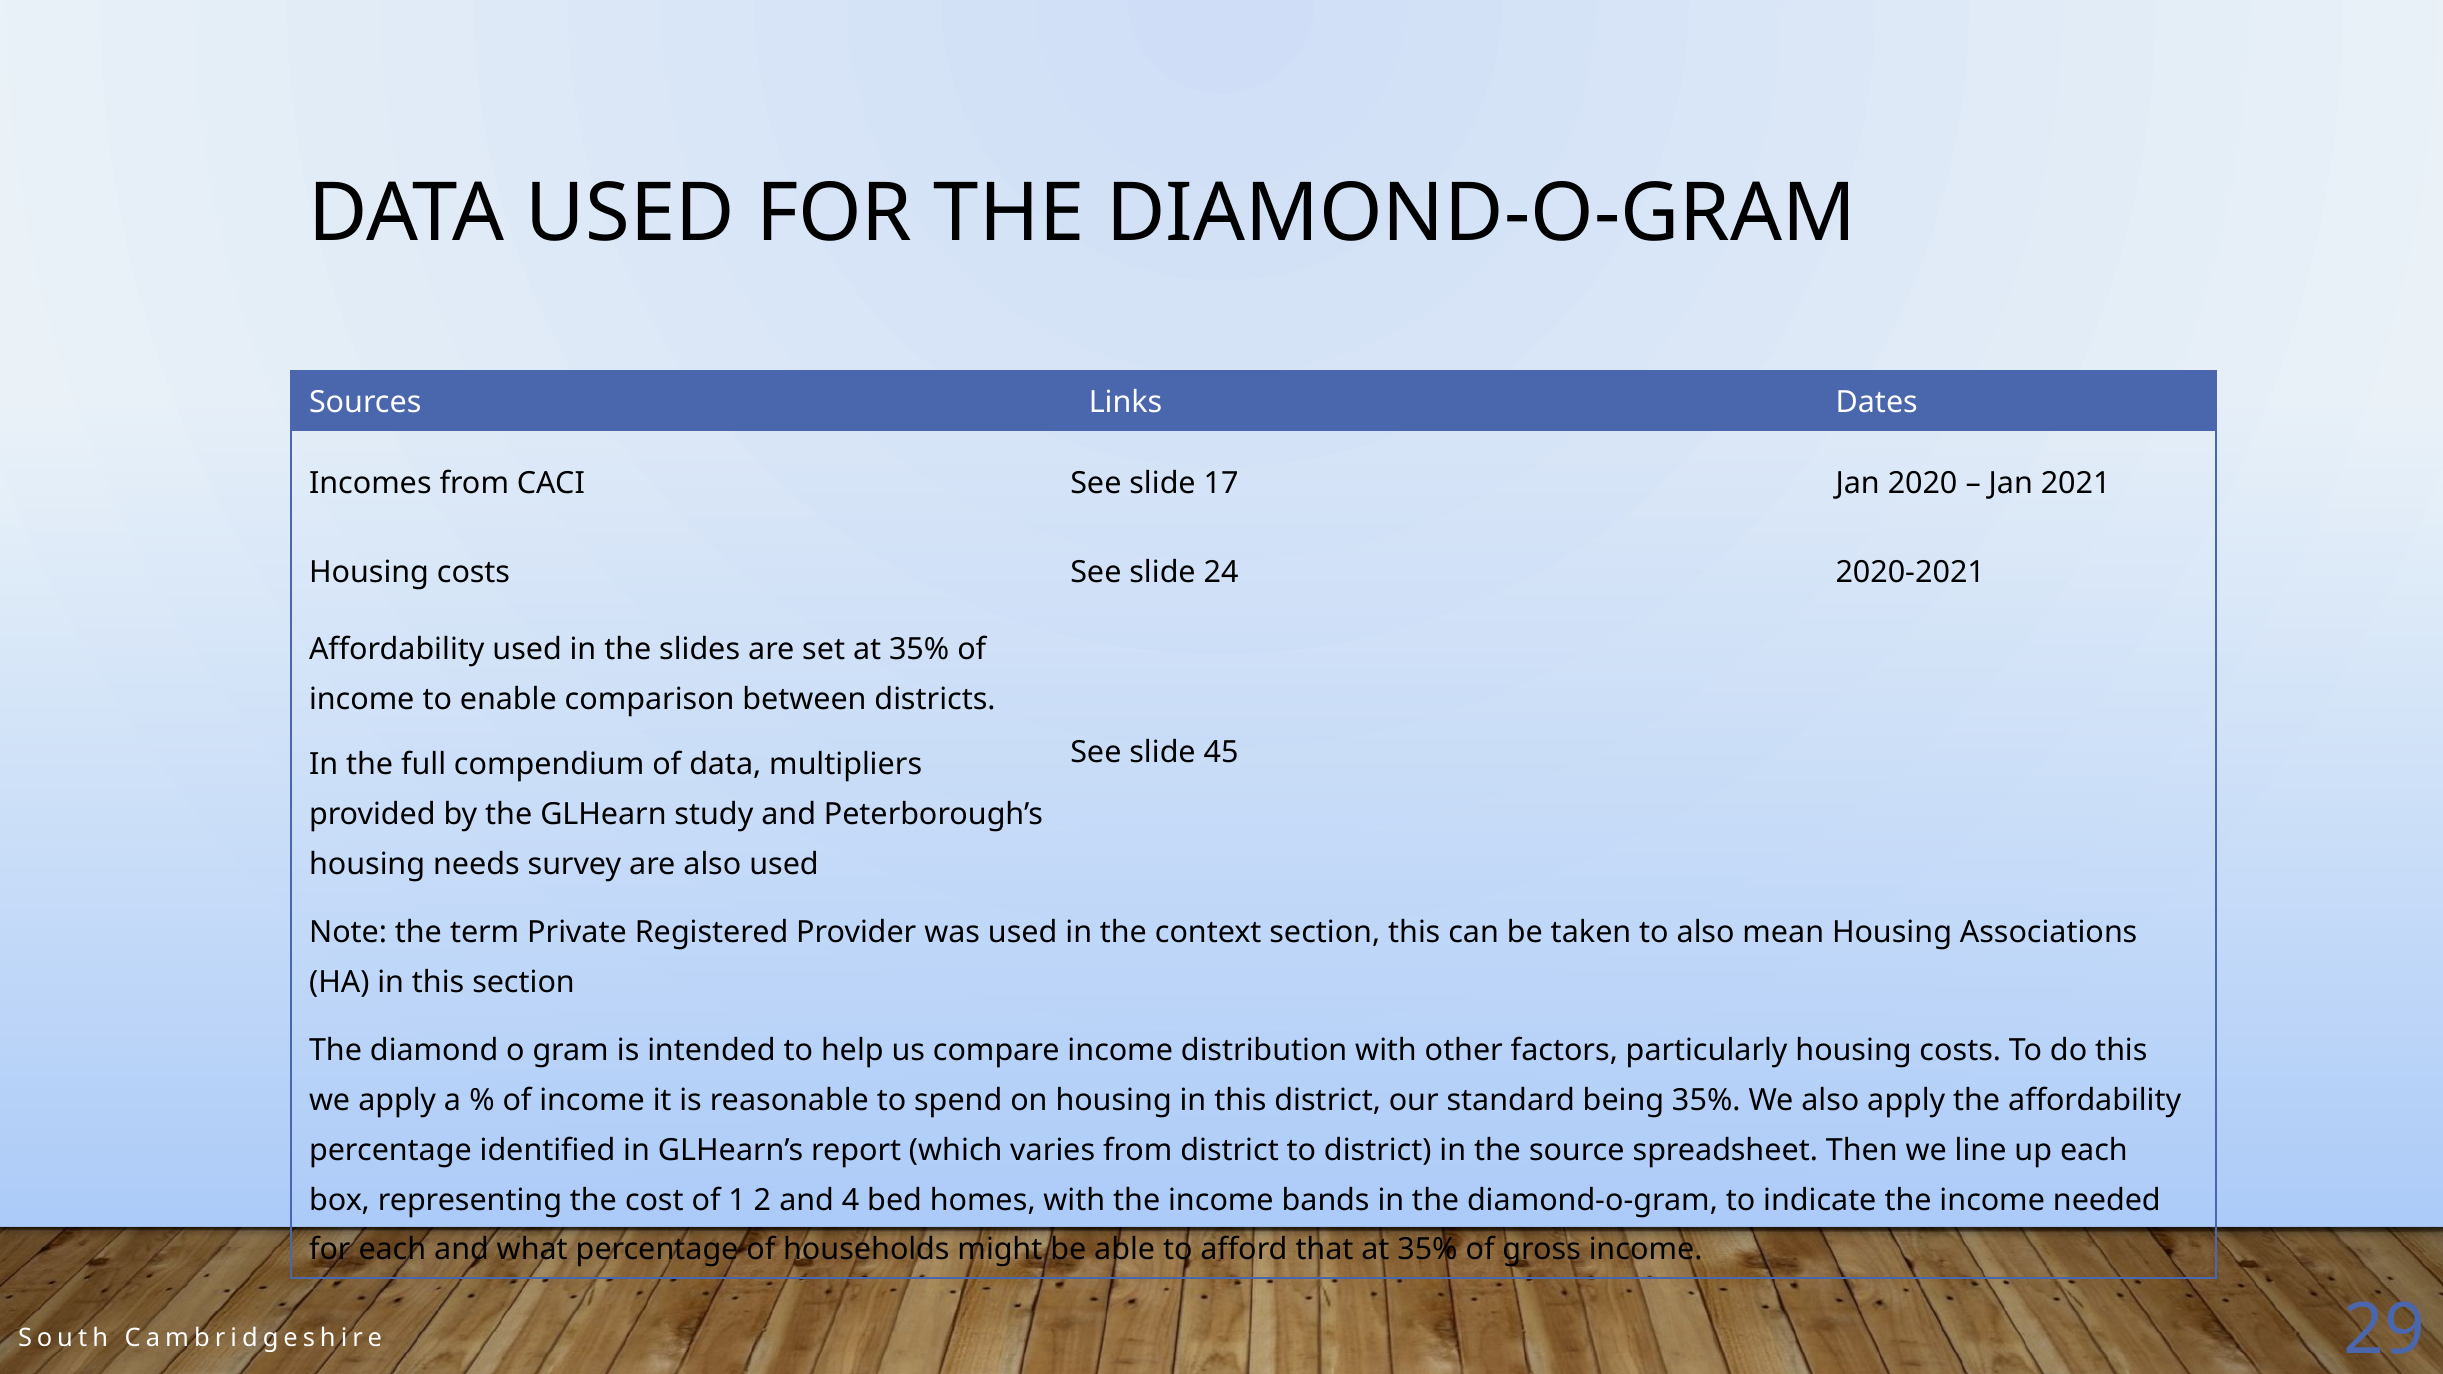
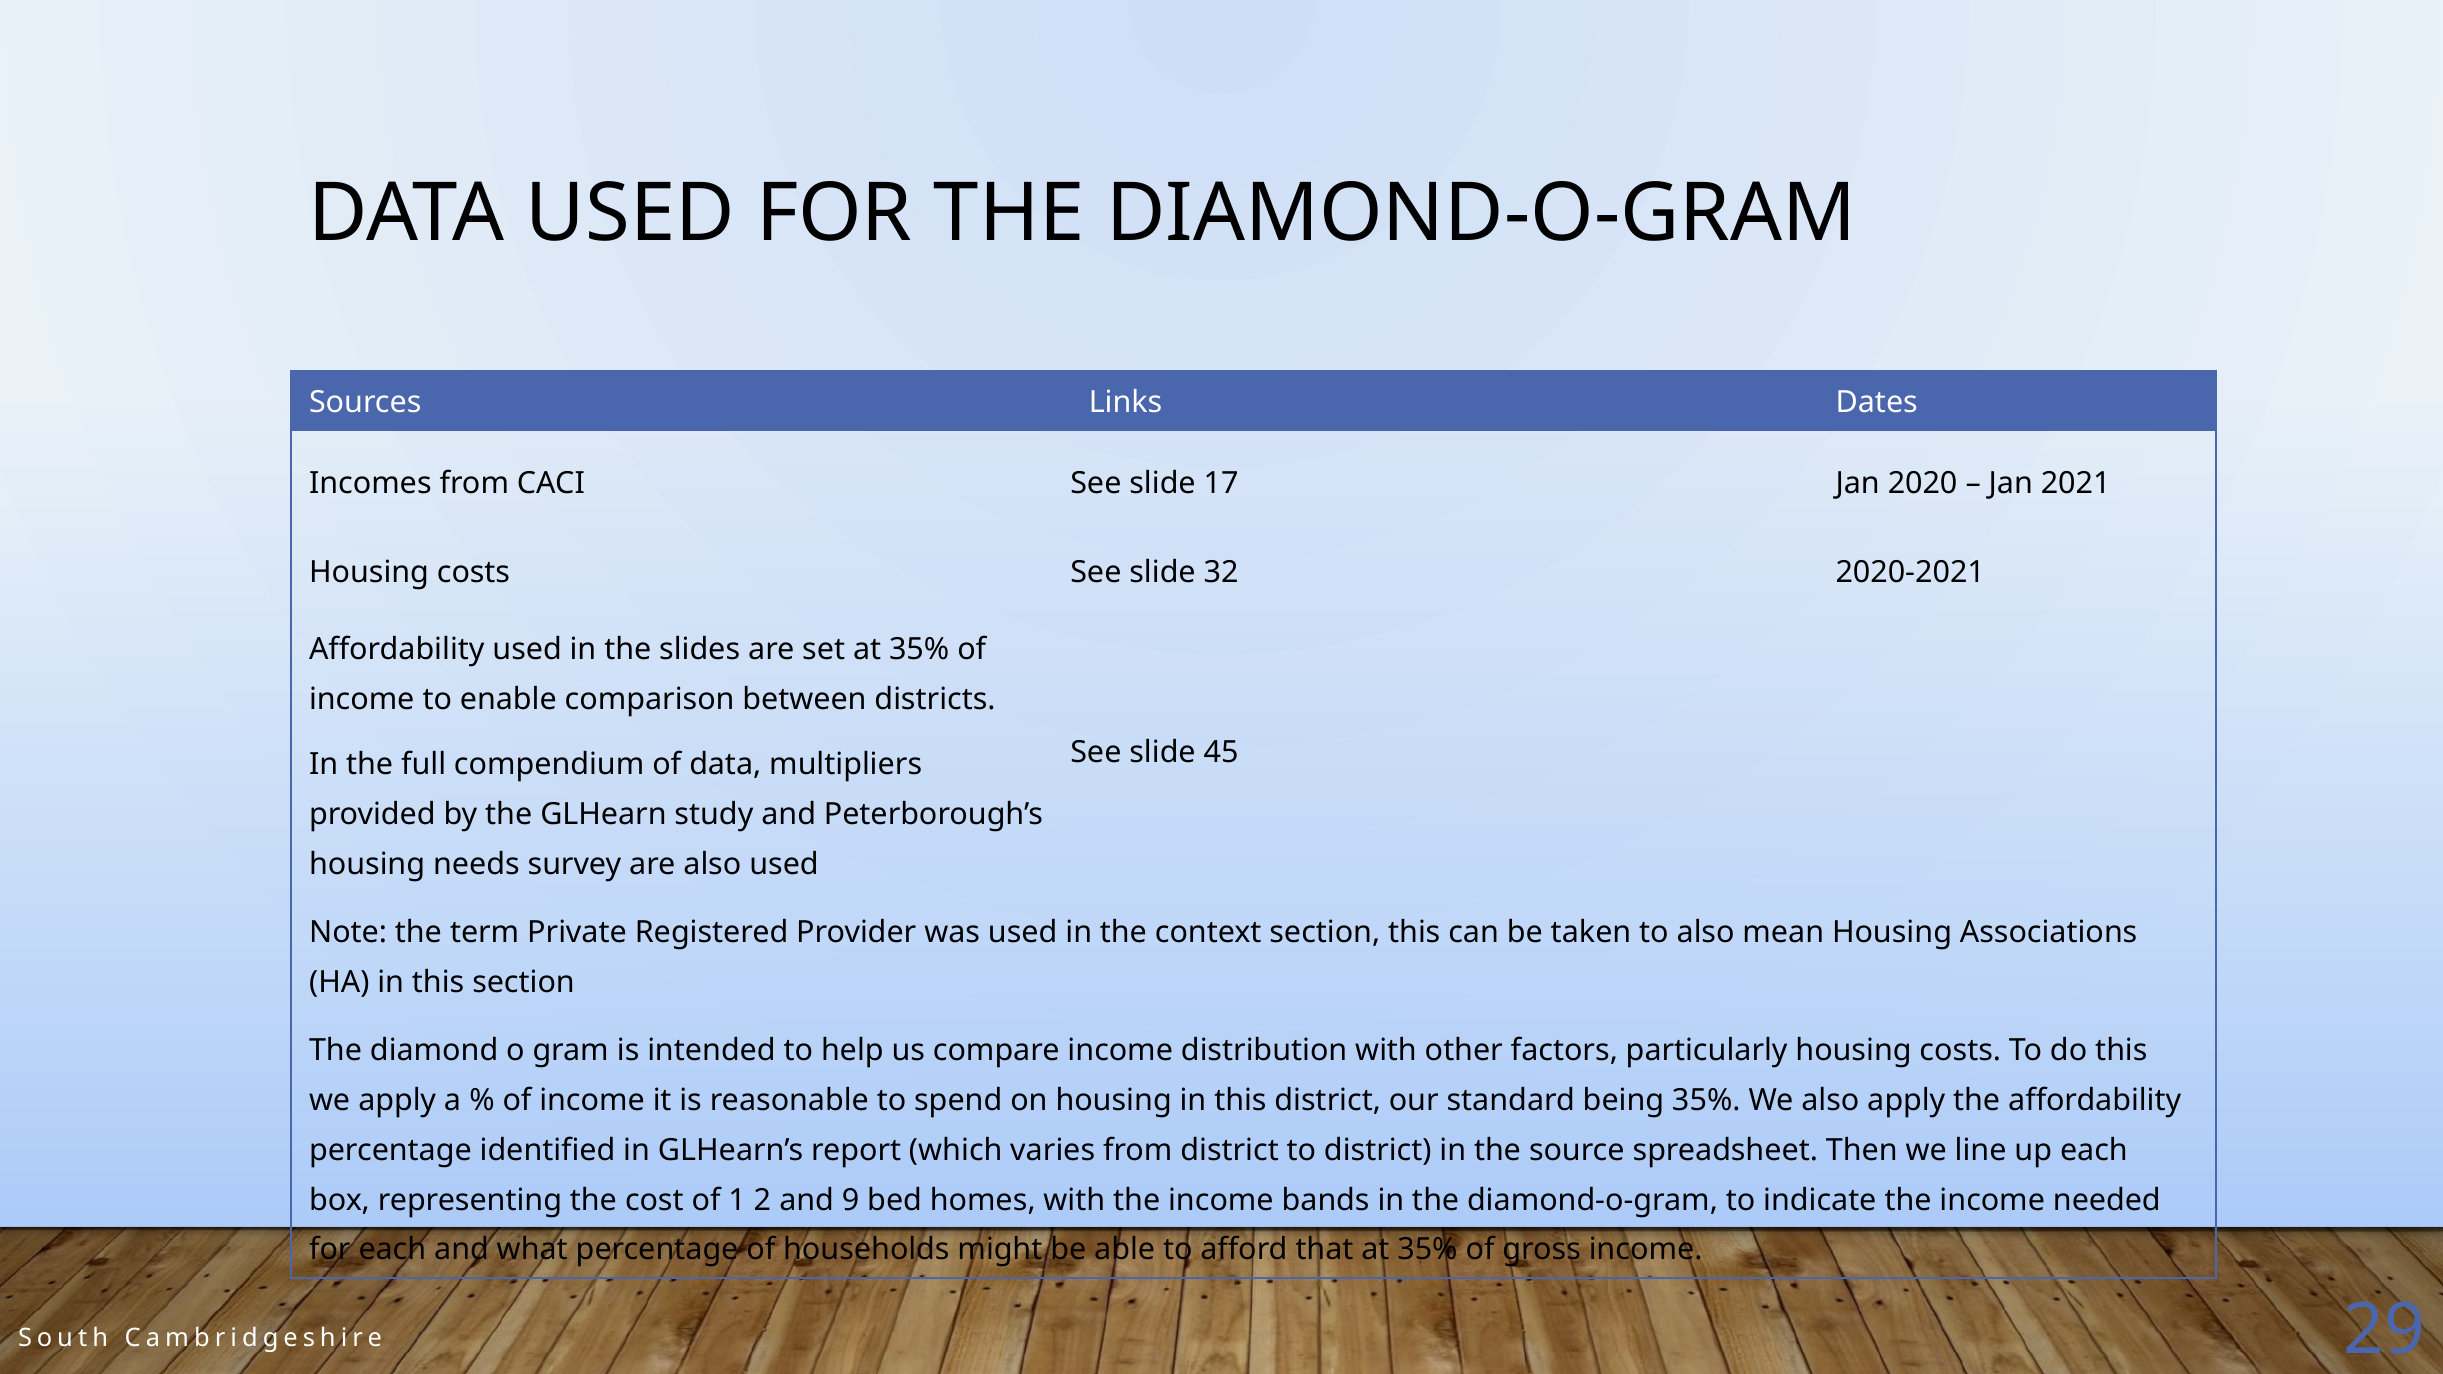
24: 24 -> 32
4: 4 -> 9
